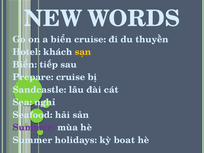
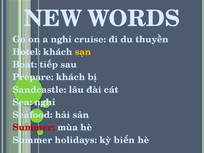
a biển: biển -> nghỉ
Biển at (25, 65): Biển -> Boat
Prepare cruise: cruise -> khách
Summer at (34, 127) colour: purple -> red
boat: boat -> biển
